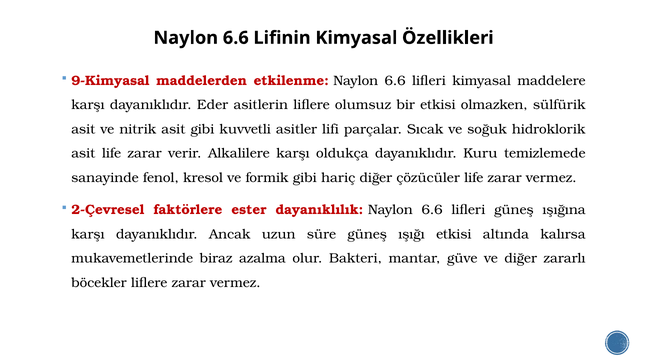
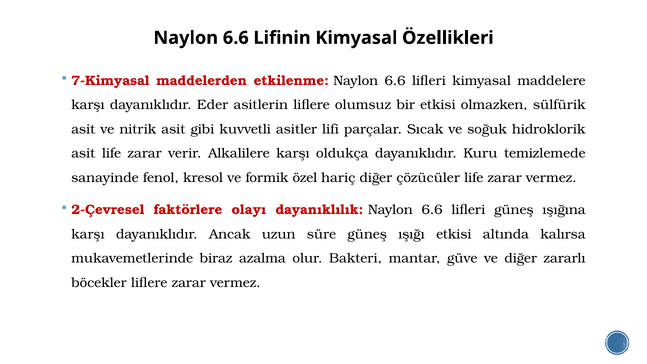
9-Kimyasal: 9-Kimyasal -> 7-Kimyasal
formik gibi: gibi -> özel
ester: ester -> olayı
